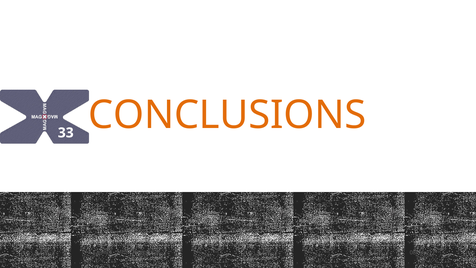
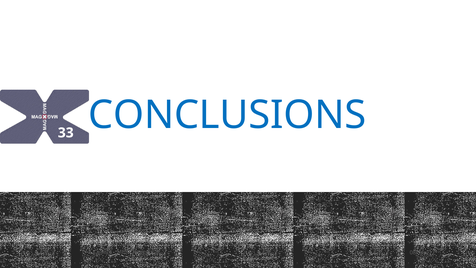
CONCLUSIONS colour: orange -> blue
